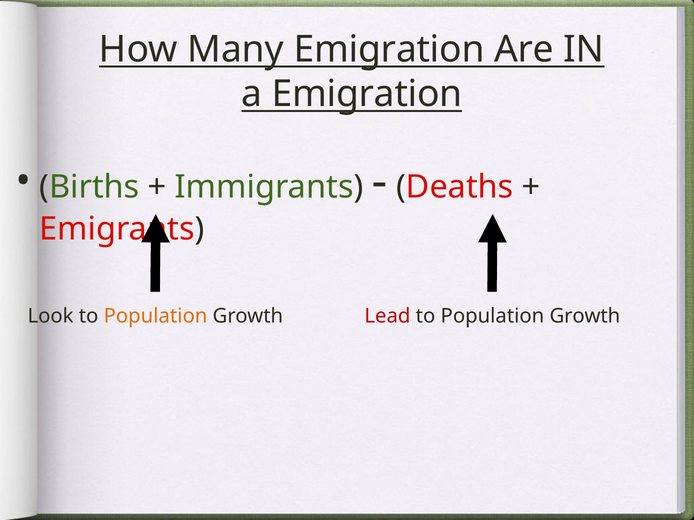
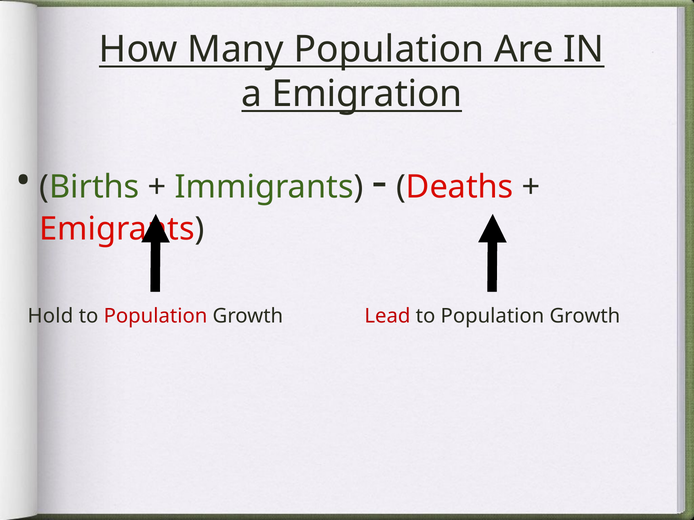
Many Emigration: Emigration -> Population
Look: Look -> Hold
Population at (156, 317) colour: orange -> red
